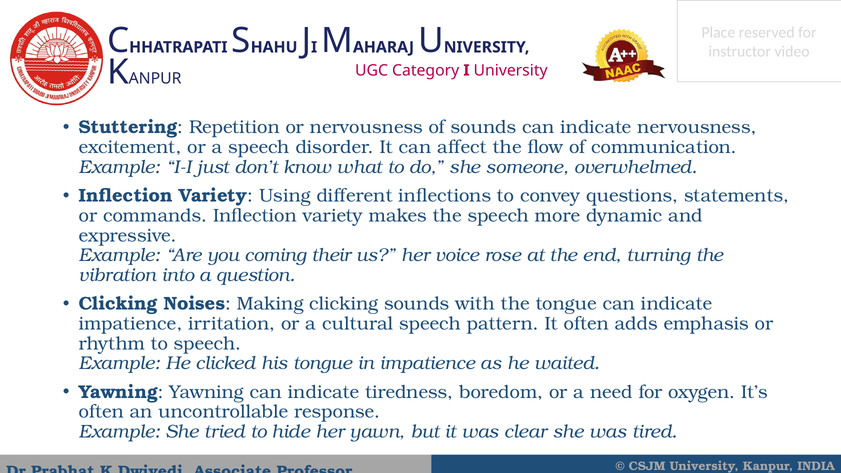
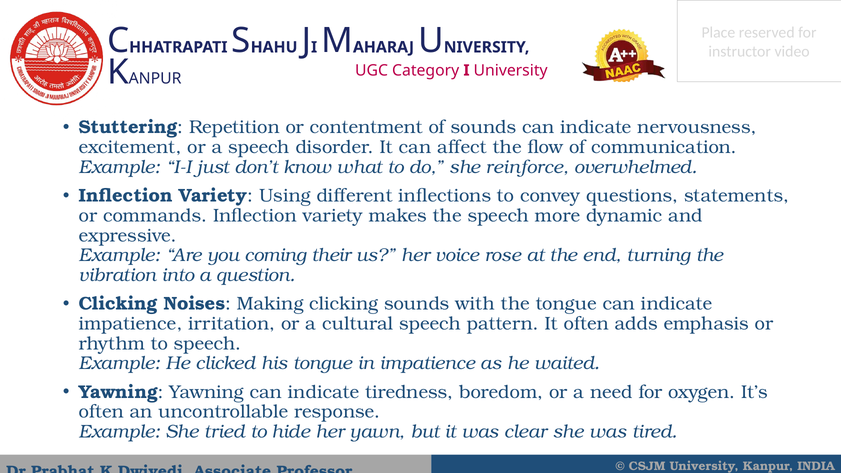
or nervousness: nervousness -> contentment
someone: someone -> reinforce
